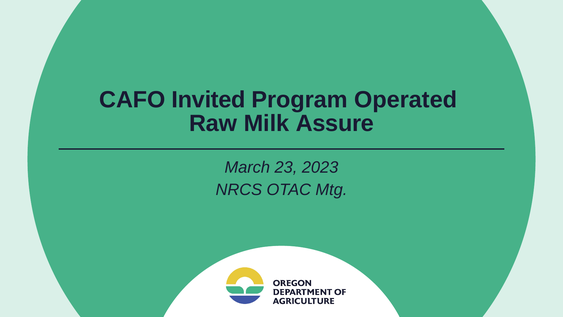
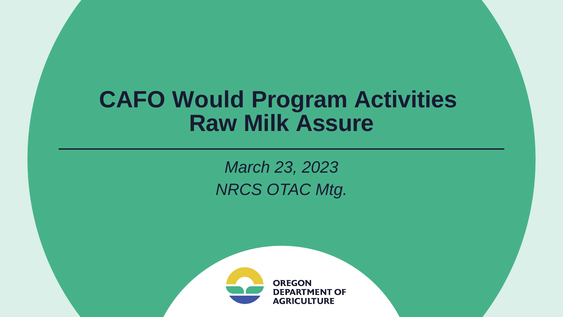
Invited: Invited -> Would
Operated: Operated -> Activities
